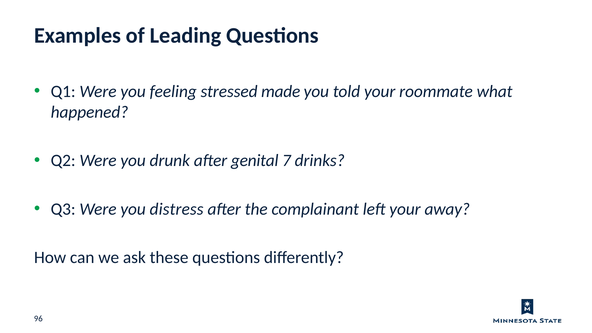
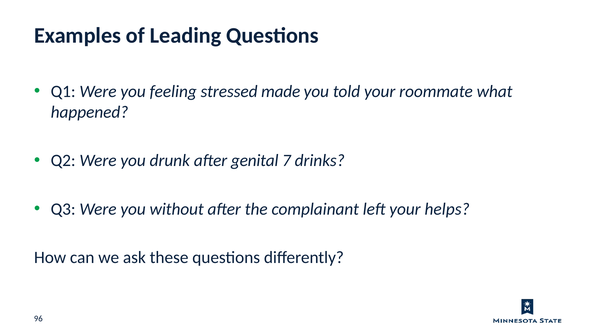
distress: distress -> without
away: away -> helps
